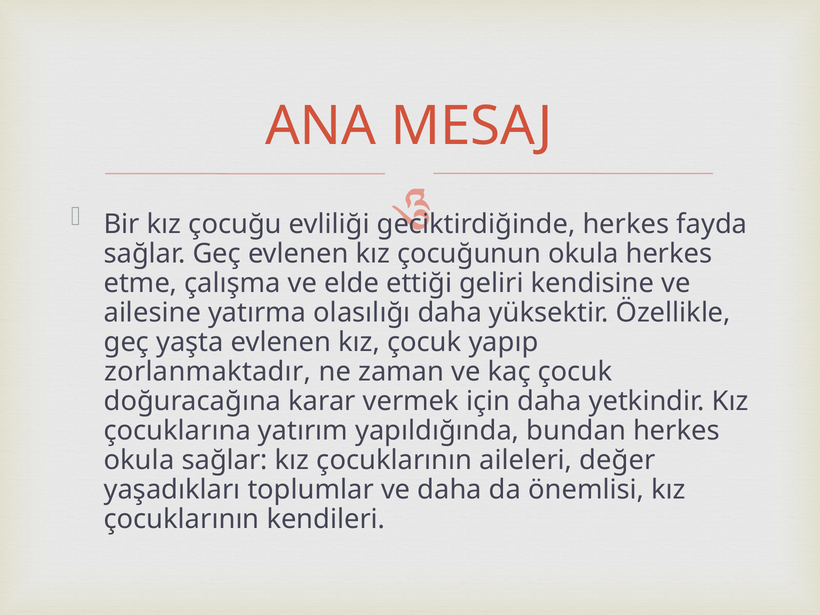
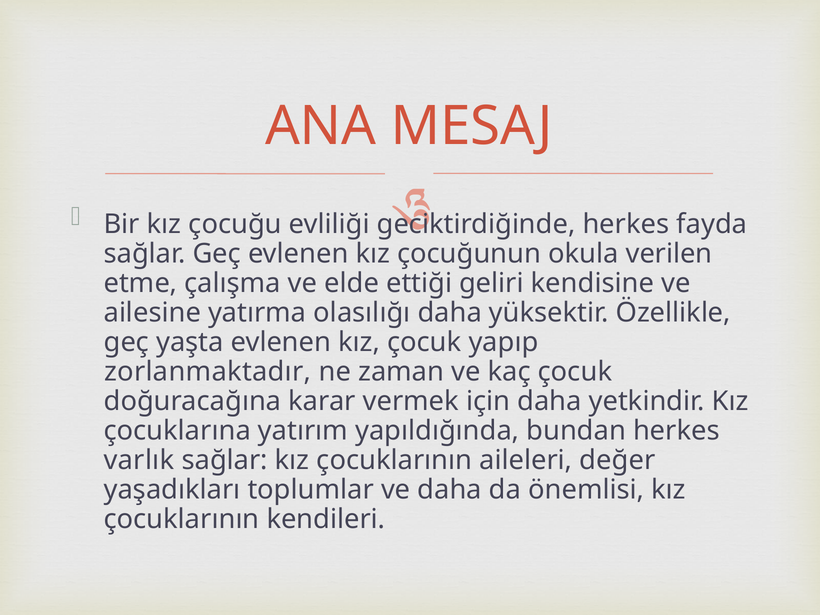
okula herkes: herkes -> verilen
okula at (139, 460): okula -> varlık
